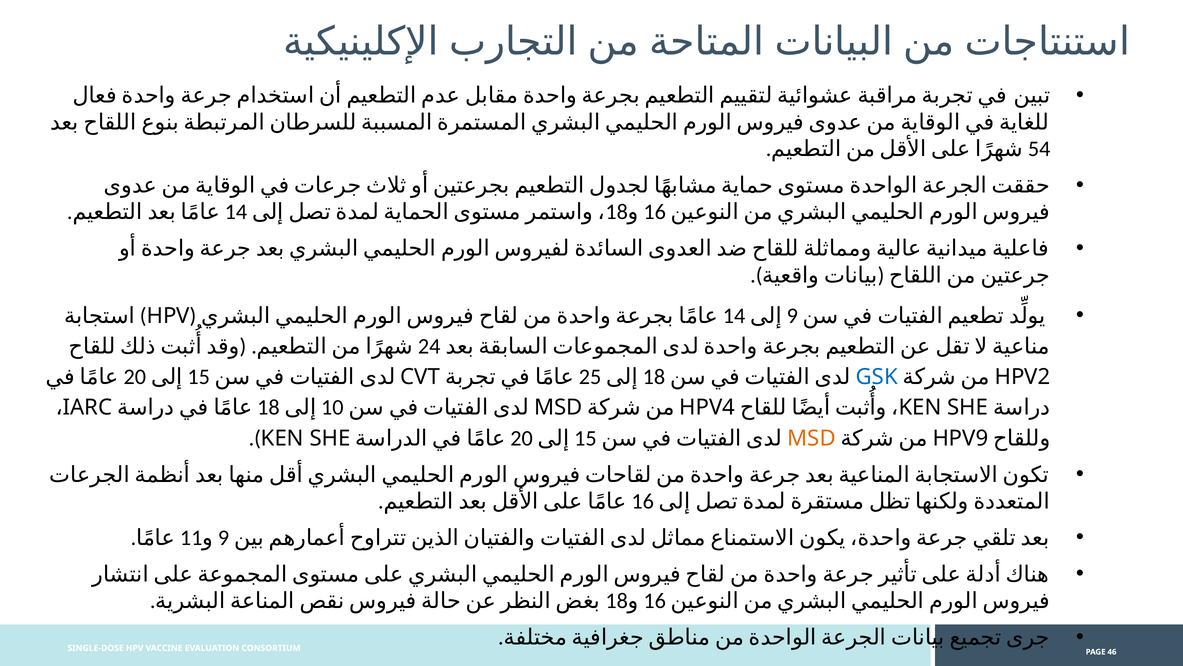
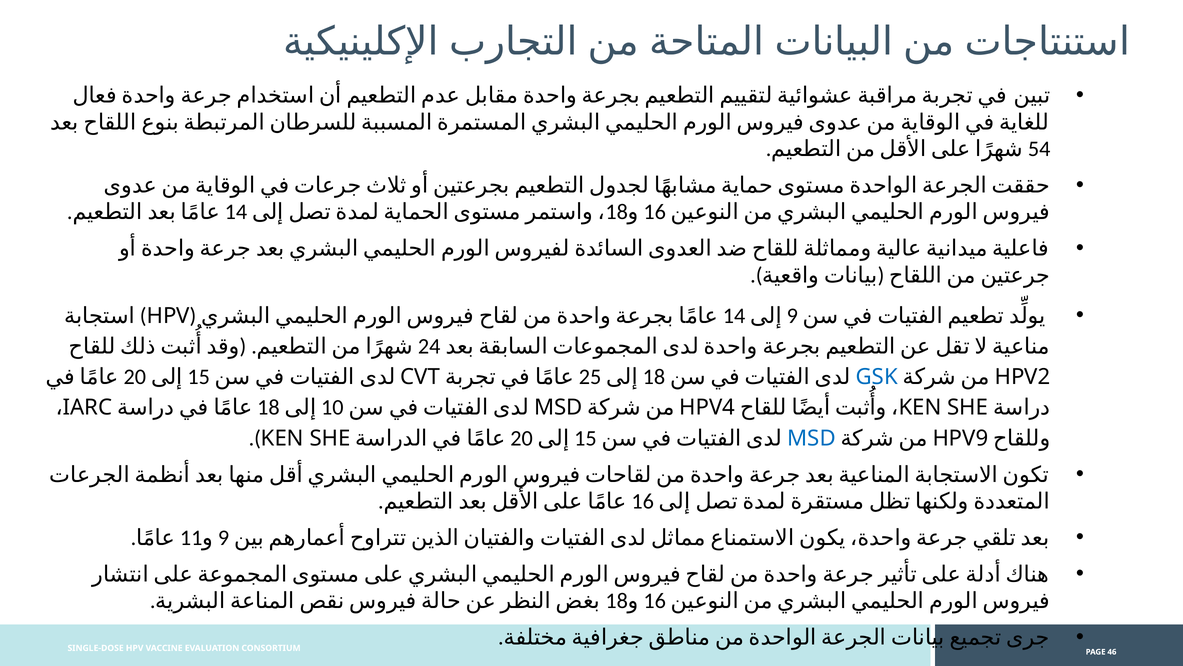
MSD at (812, 438) colour: orange -> blue
